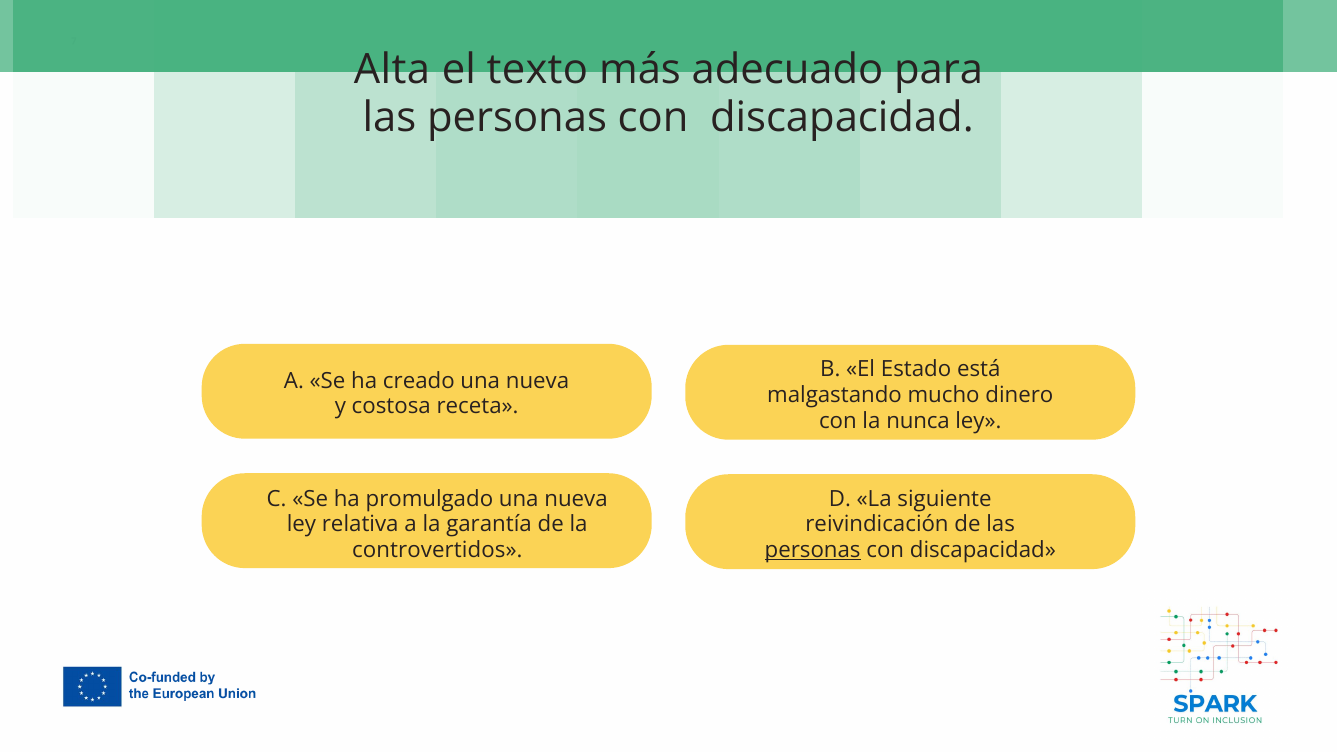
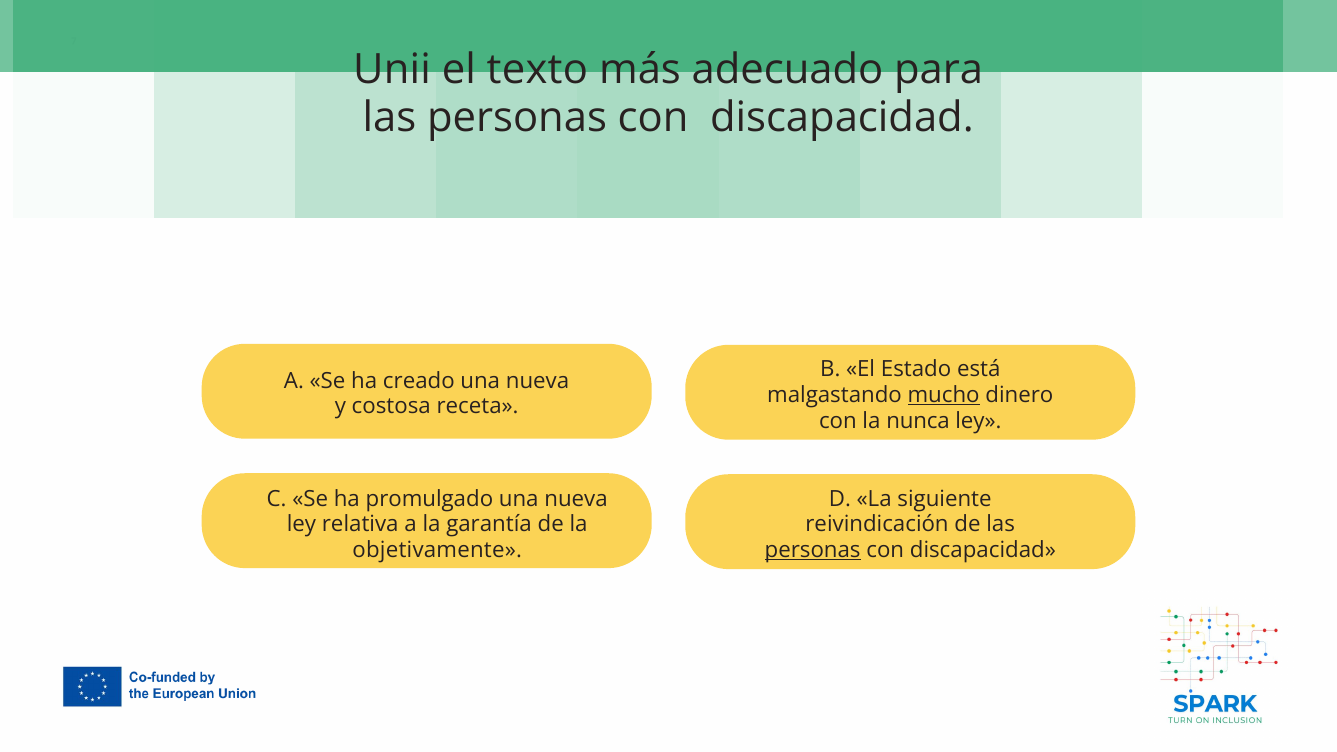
Alta: Alta -> Unii
mucho underline: none -> present
controvertidos: controvertidos -> objetivamente
